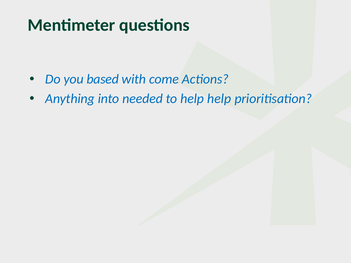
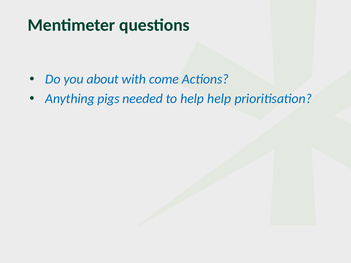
based: based -> about
into: into -> pigs
